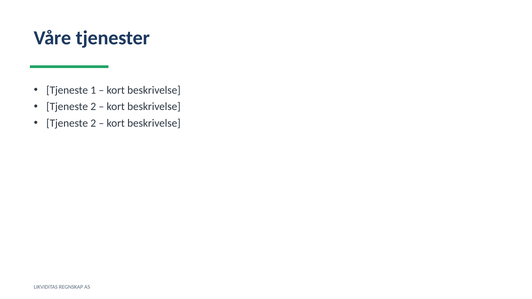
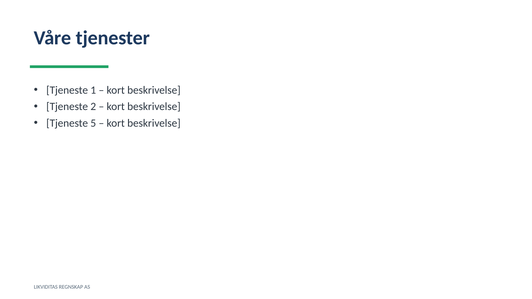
2 at (93, 123): 2 -> 5
